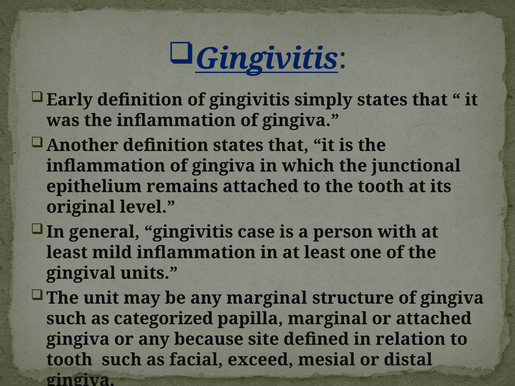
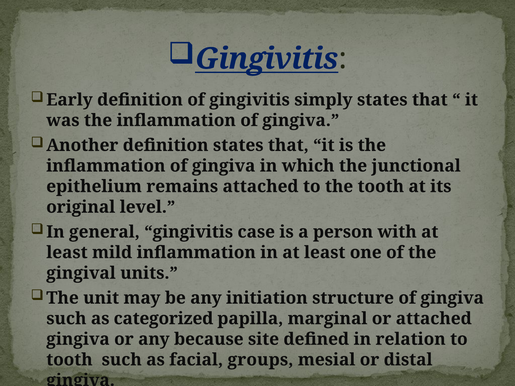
any marginal: marginal -> initiation
exceed: exceed -> groups
